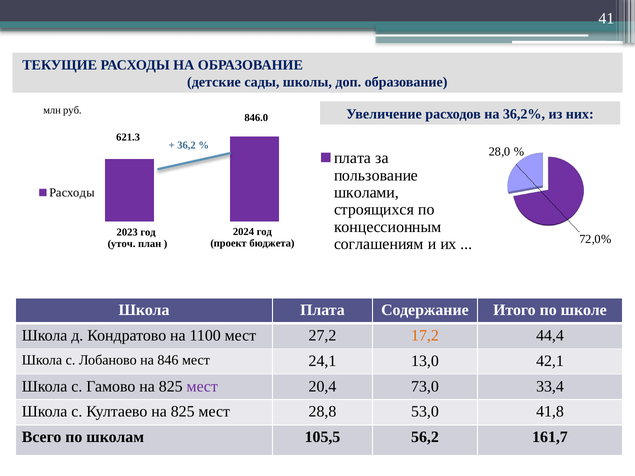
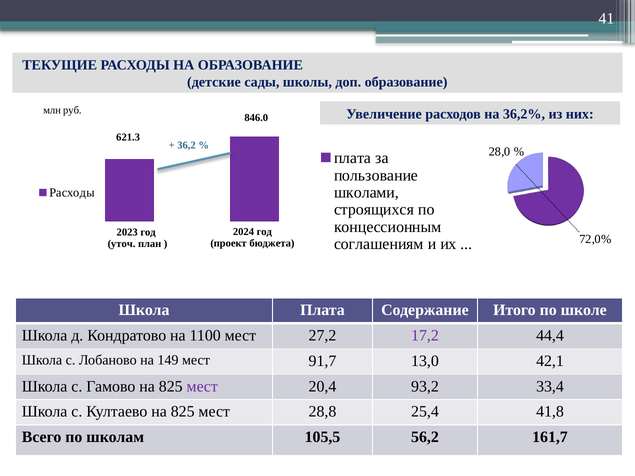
17,2 colour: orange -> purple
846: 846 -> 149
24,1: 24,1 -> 91,7
73,0: 73,0 -> 93,2
53,0: 53,0 -> 25,4
